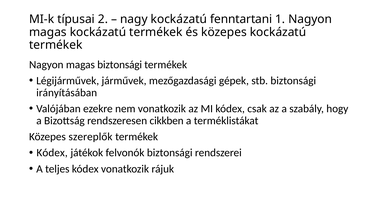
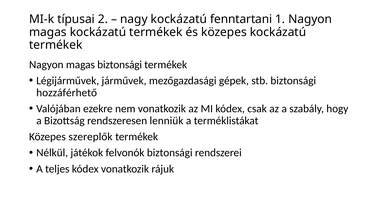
irányításában: irányításában -> hozzáférhető
cikkben: cikkben -> lenniük
Kódex at (52, 153): Kódex -> Nélkül
